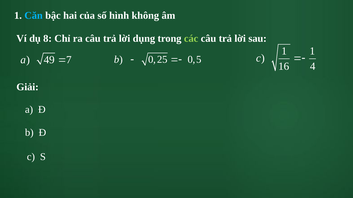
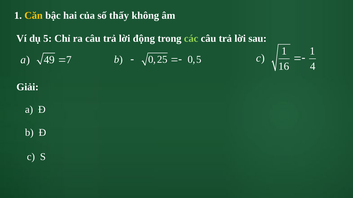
Căn colour: light blue -> yellow
hình: hình -> thấy
8: 8 -> 5
dụng: dụng -> động
